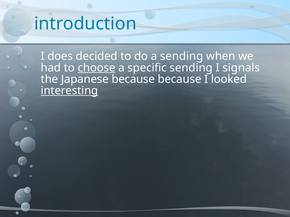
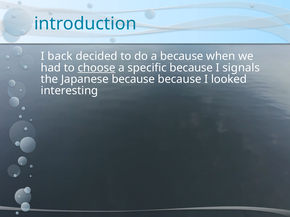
does: does -> back
a sending: sending -> because
specific sending: sending -> because
interesting underline: present -> none
